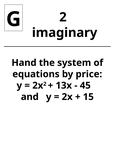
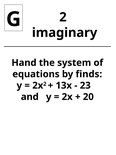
price: price -> finds
45: 45 -> 23
15: 15 -> 20
